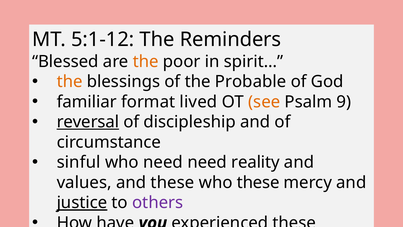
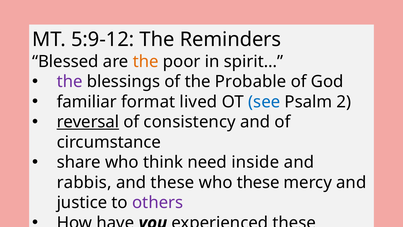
5:1-12: 5:1-12 -> 5:9-12
the at (70, 82) colour: orange -> purple
see colour: orange -> blue
9: 9 -> 2
discipleship: discipleship -> consistency
sinful: sinful -> share
who need: need -> think
reality: reality -> inside
values: values -> rabbis
justice underline: present -> none
